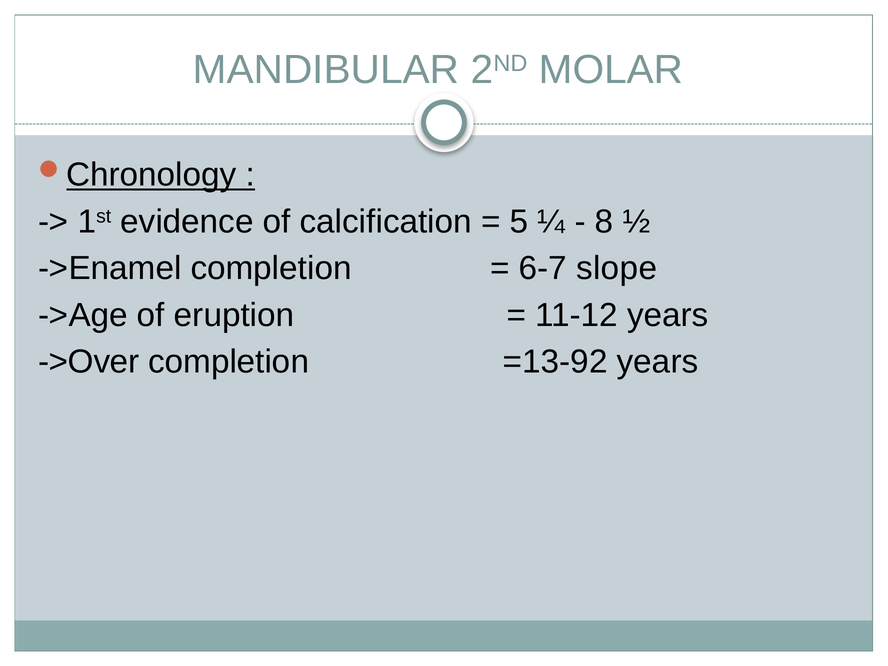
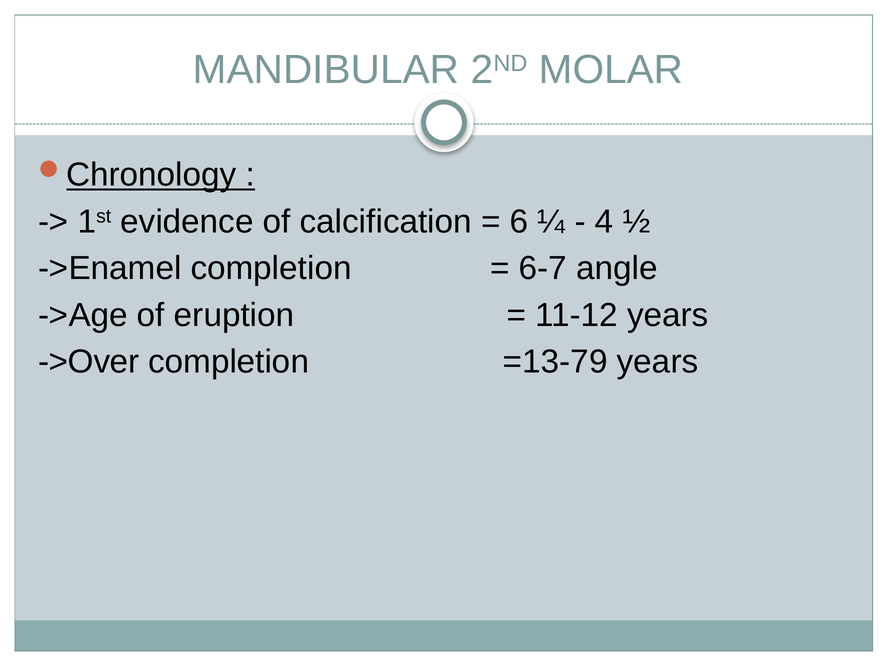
5: 5 -> 6
8: 8 -> 4
slope: slope -> angle
=13-92: =13-92 -> =13-79
